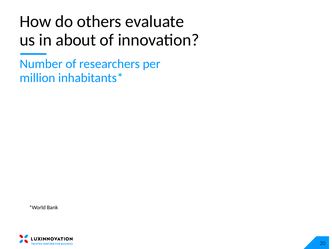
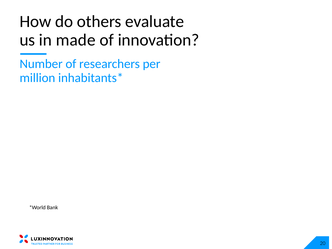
about: about -> made
